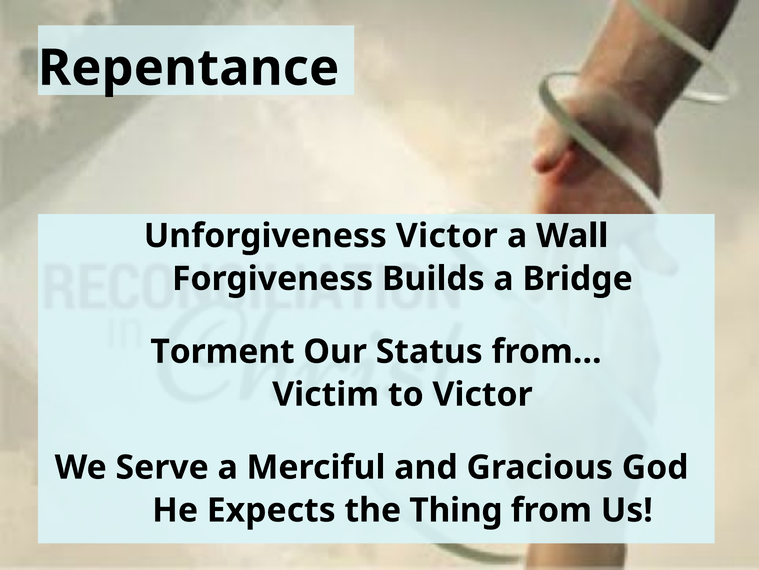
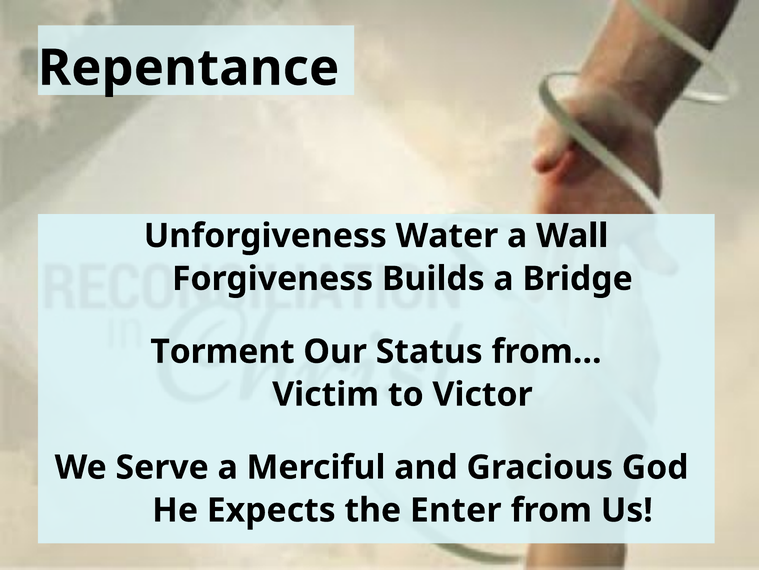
Unforgiveness Victor: Victor -> Water
Thing: Thing -> Enter
